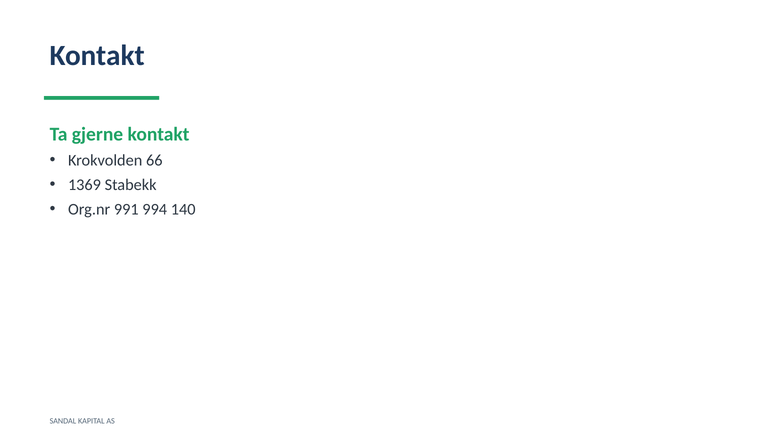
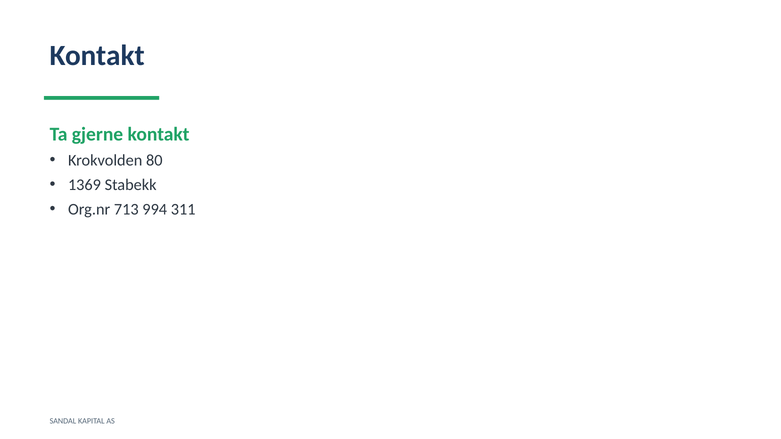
66: 66 -> 80
991: 991 -> 713
140: 140 -> 311
